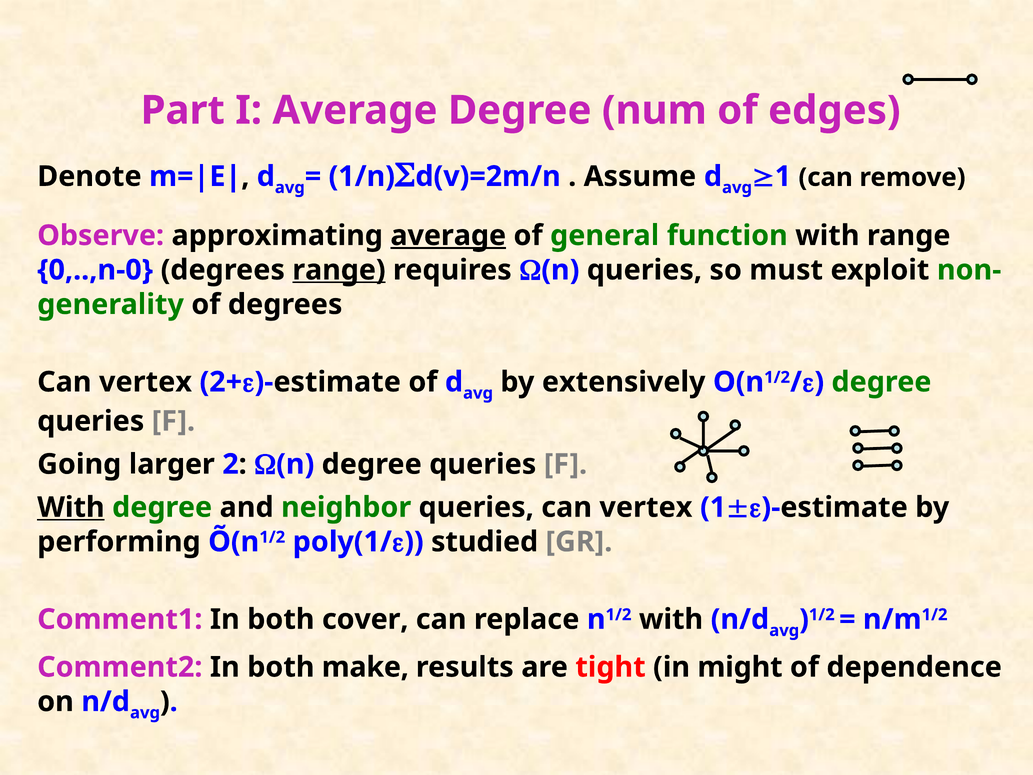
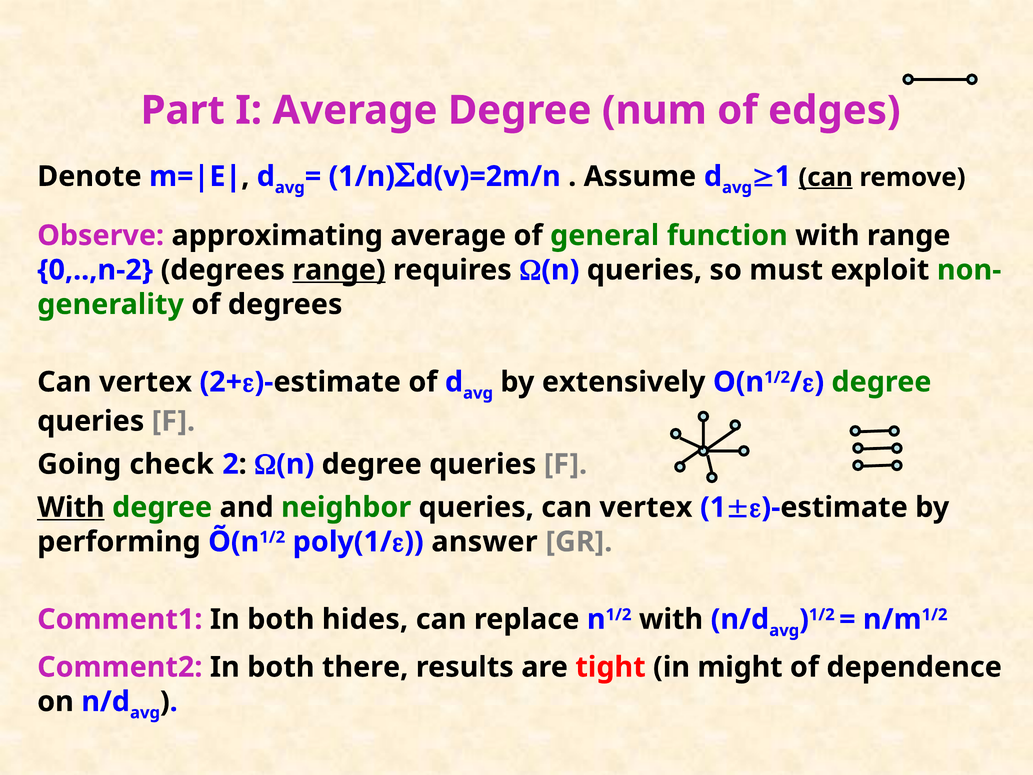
can at (826, 177) underline: none -> present
average at (448, 235) underline: present -> none
0,..,n-0: 0,..,n-0 -> 0,..,n-2
larger: larger -> check
studied: studied -> answer
cover: cover -> hides
make: make -> there
